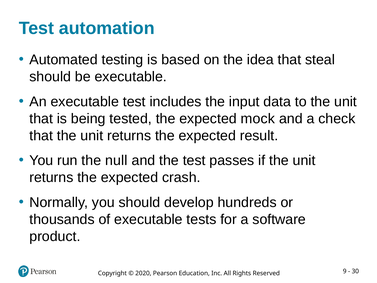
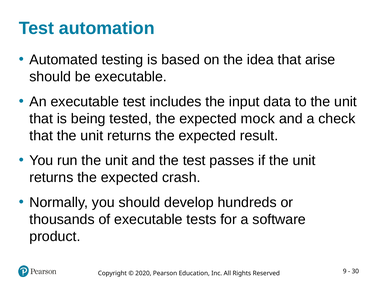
steal: steal -> arise
run the null: null -> unit
